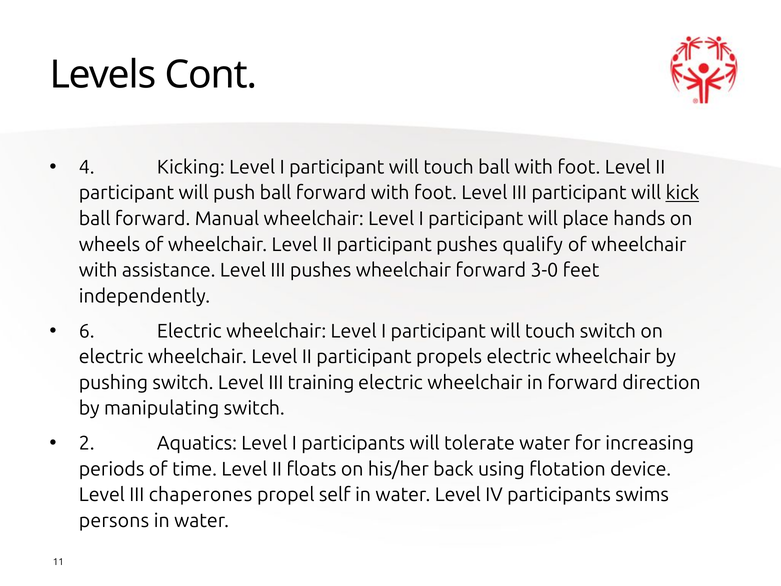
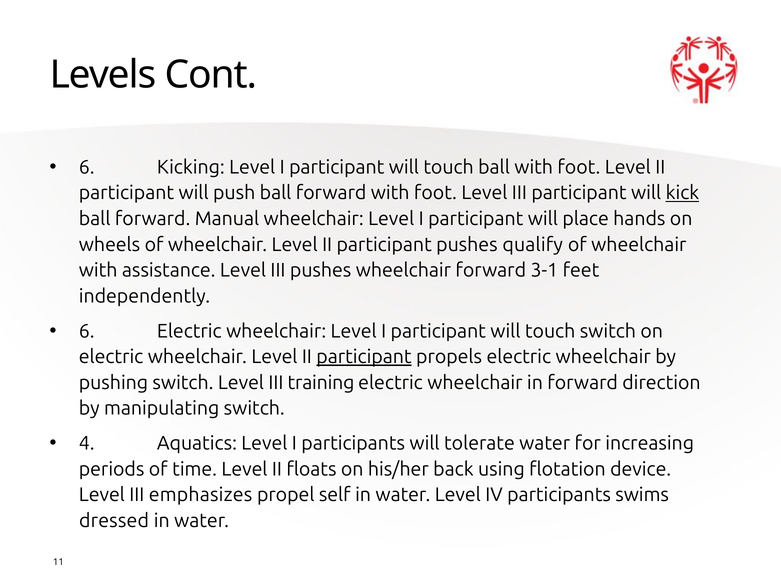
4 at (87, 167): 4 -> 6
3-0: 3-0 -> 3-1
participant at (364, 357) underline: none -> present
2: 2 -> 4
chaperones: chaperones -> emphasizes
persons: persons -> dressed
